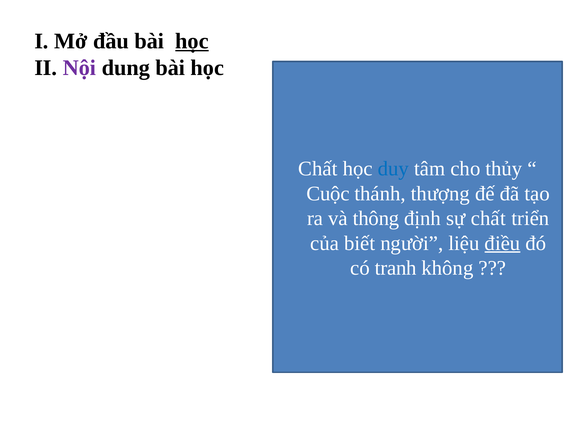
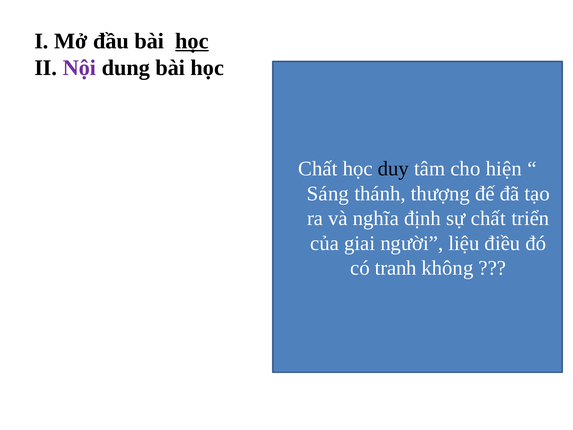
duy colour: blue -> black
thủy: thủy -> hiện
Cuộc: Cuộc -> Sáng
thông: thông -> nghĩa
biết: biết -> giai
điều underline: present -> none
